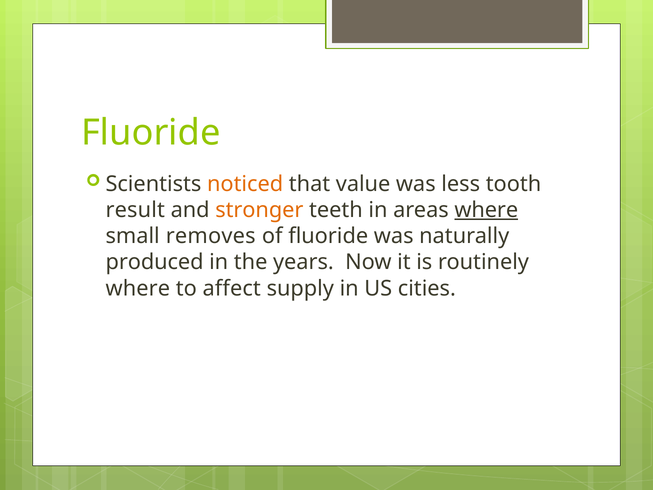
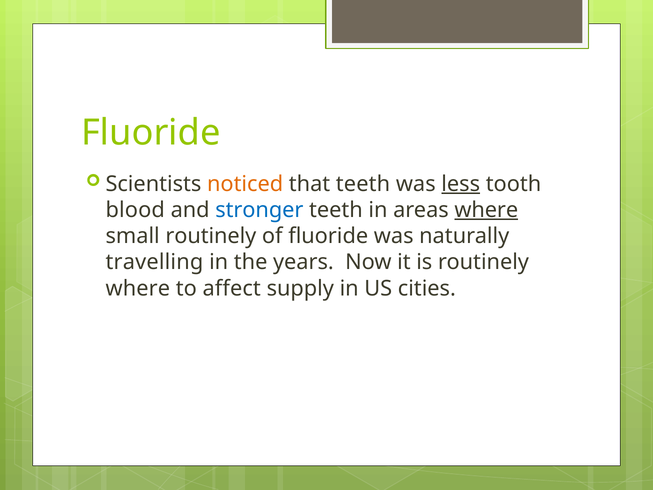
that value: value -> teeth
less underline: none -> present
result: result -> blood
stronger colour: orange -> blue
small removes: removes -> routinely
produced: produced -> travelling
